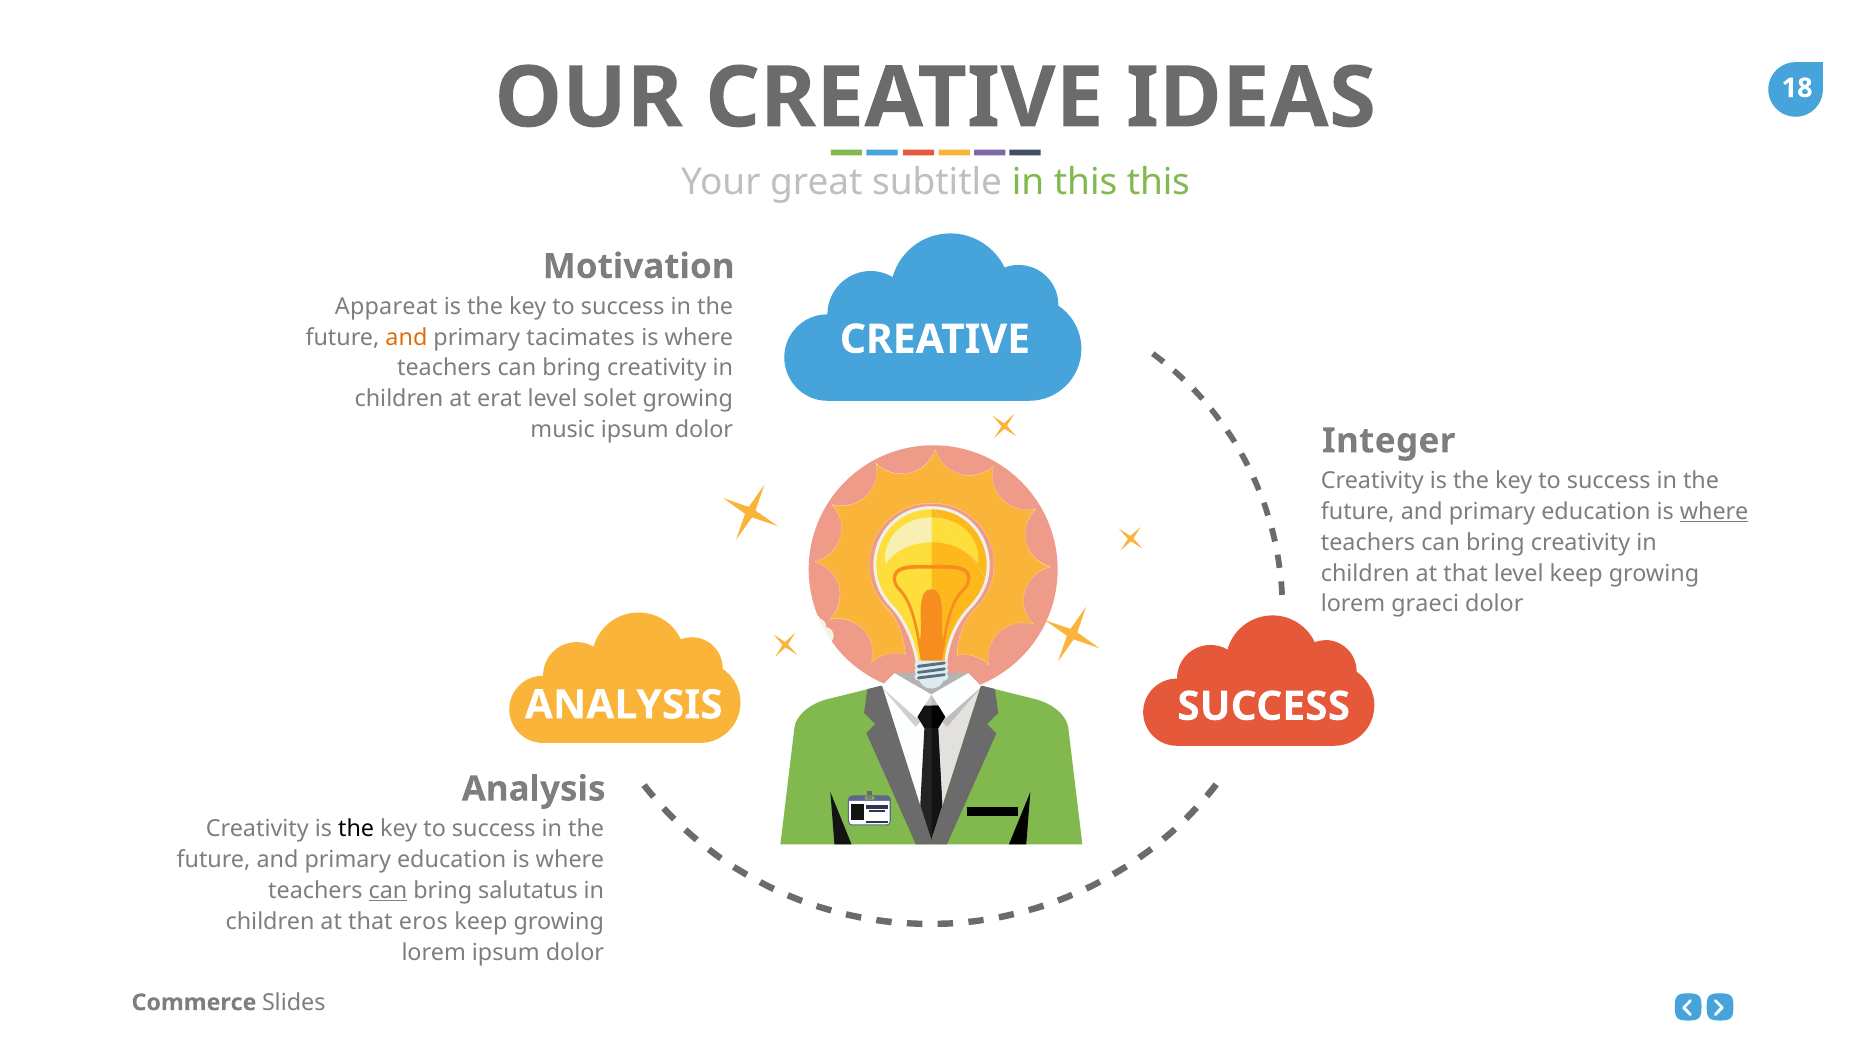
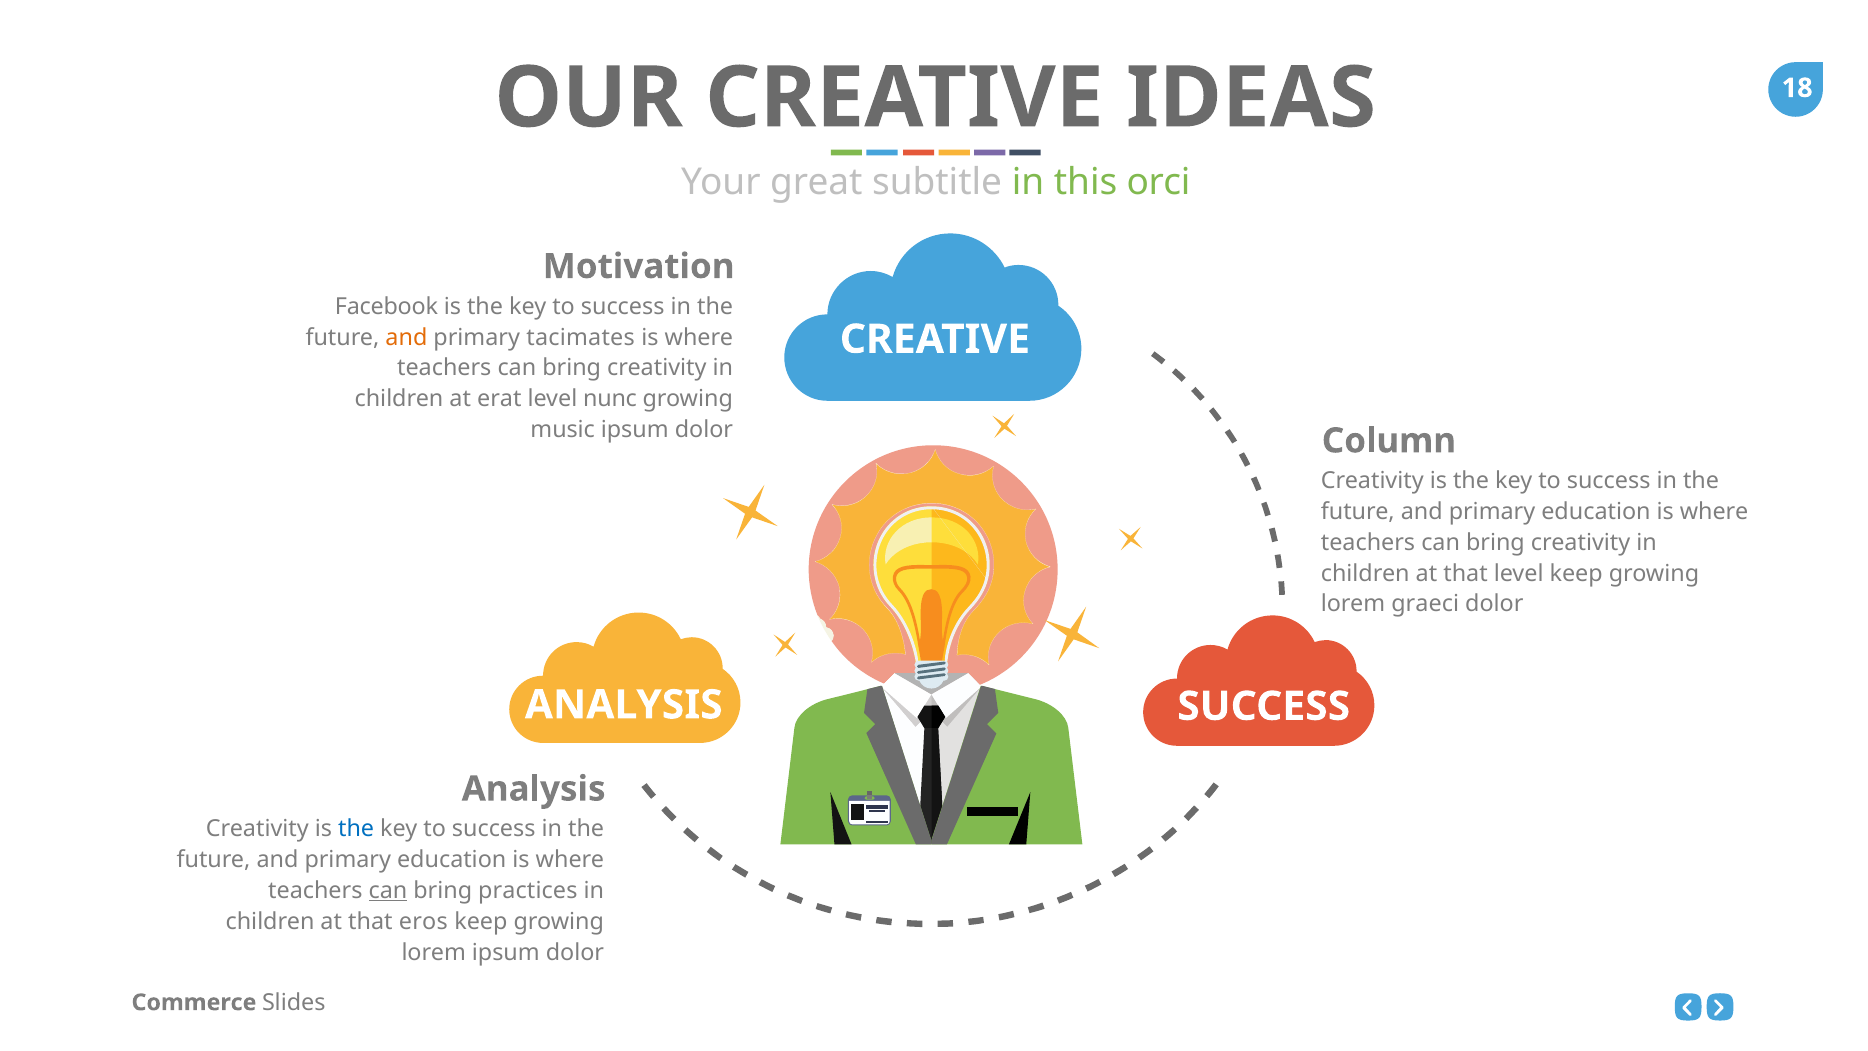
this this: this -> orci
Appareat: Appareat -> Facebook
solet: solet -> nunc
Integer: Integer -> Column
where at (1714, 512) underline: present -> none
the at (356, 829) colour: black -> blue
salutatus: salutatus -> practices
